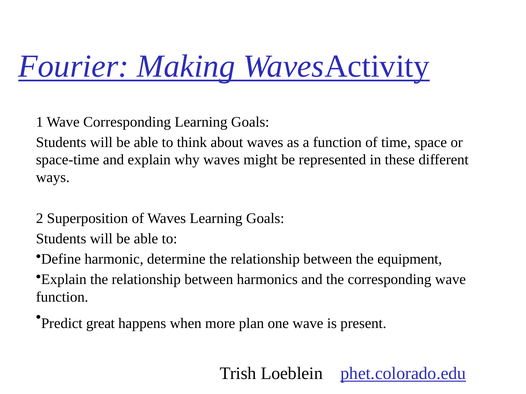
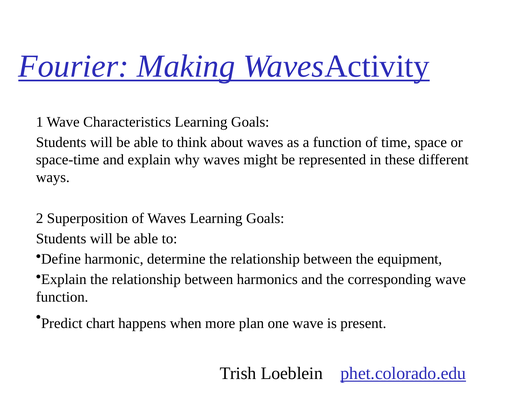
Wave Corresponding: Corresponding -> Characteristics
great: great -> chart
